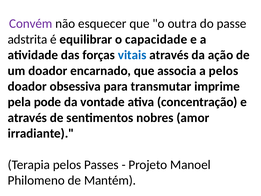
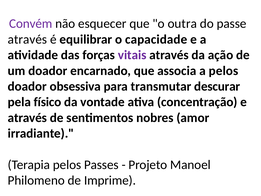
adstrita at (28, 39): adstrita -> através
vitais colour: blue -> purple
imprime: imprime -> descurar
pode: pode -> físico
Mantém: Mantém -> Imprime
